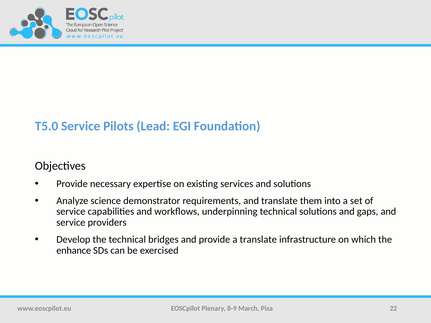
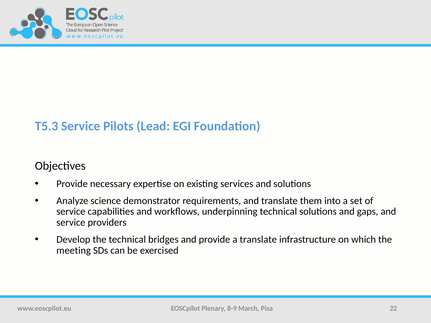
T5.0: T5.0 -> T5.3
enhance: enhance -> meeting
